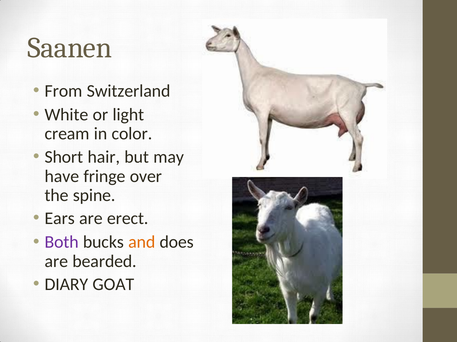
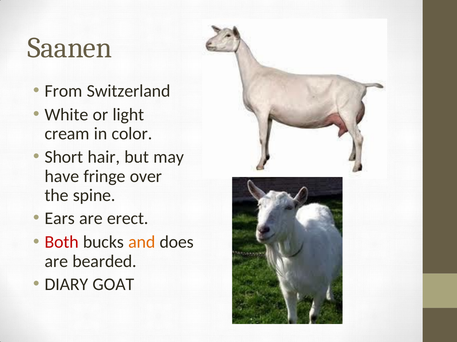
Both colour: purple -> red
